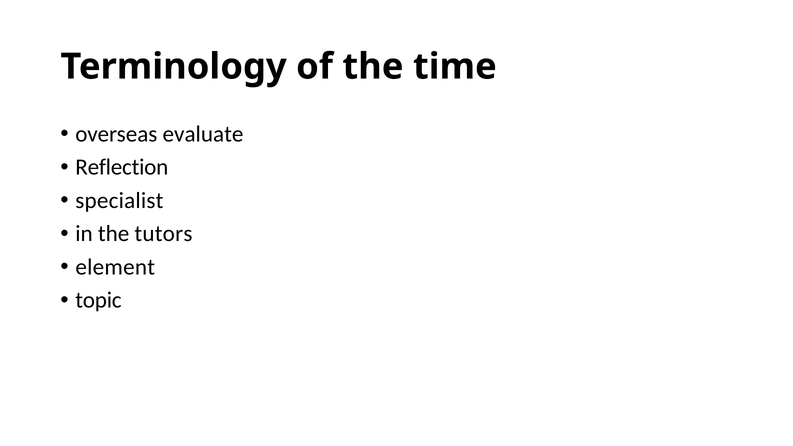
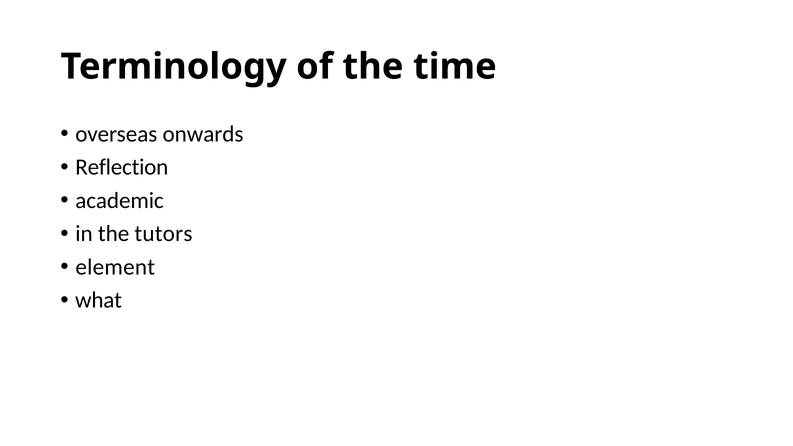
evaluate: evaluate -> onwards
specialist: specialist -> academic
topic: topic -> what
